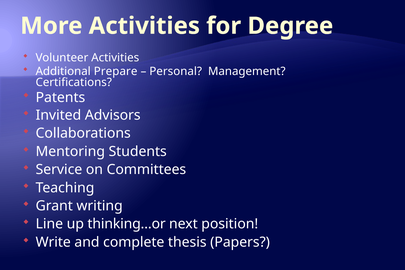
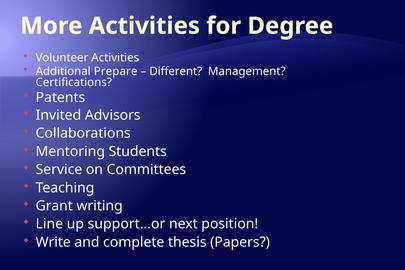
Personal: Personal -> Different
thinking…or: thinking…or -> support…or
